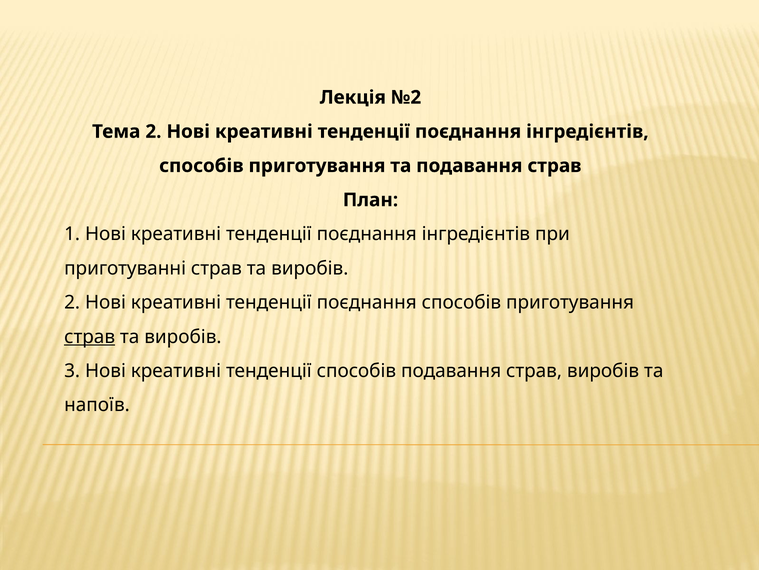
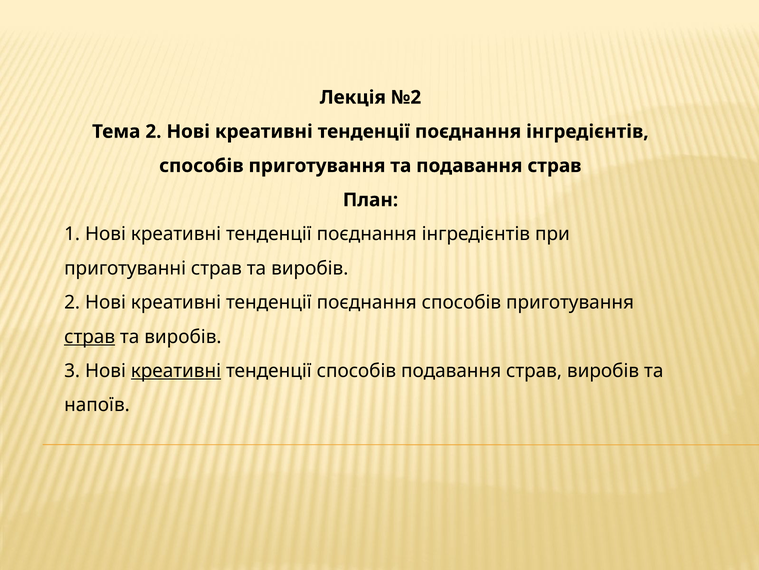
креативні at (176, 370) underline: none -> present
